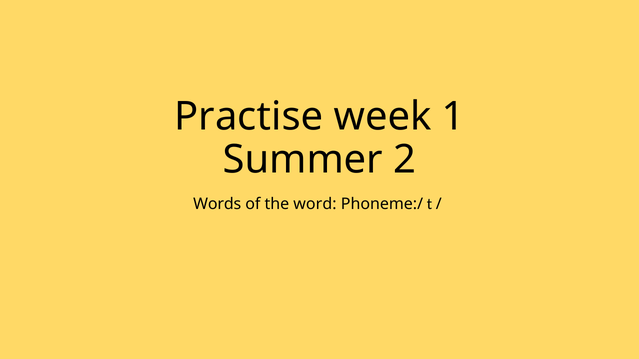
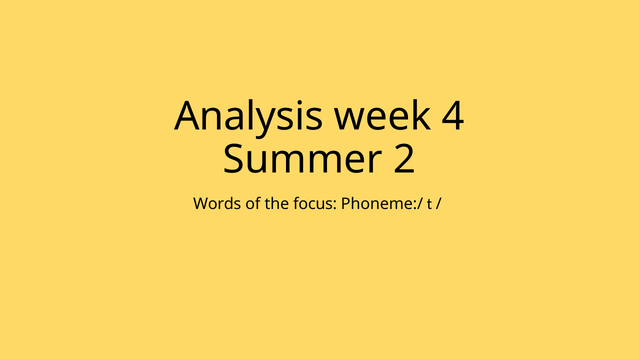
Practise: Practise -> Analysis
1: 1 -> 4
word: word -> focus
